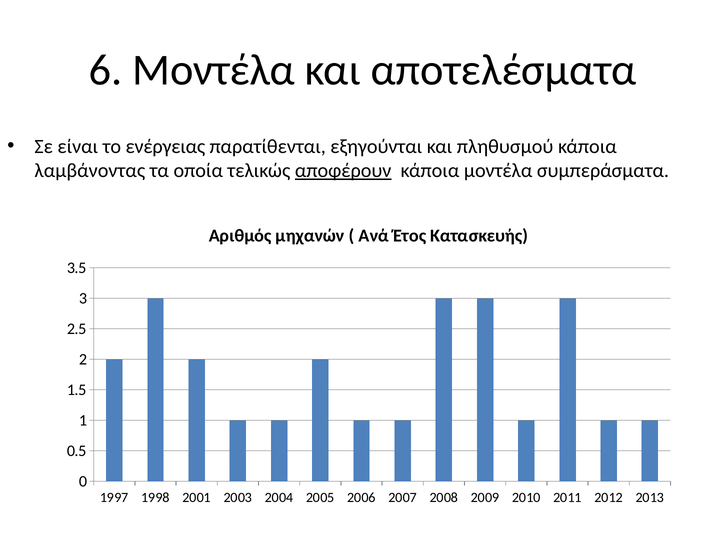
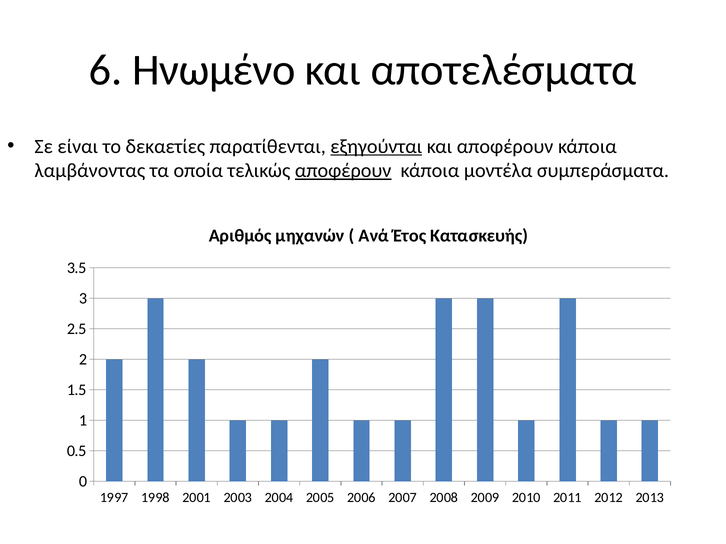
6 Μοντέλα: Μοντέλα -> Ηνωμένο
ενέργειας: ενέργειας -> δεκαετίες
εξηγούνται underline: none -> present
και πληθυσμού: πληθυσμού -> αποφέρουν
